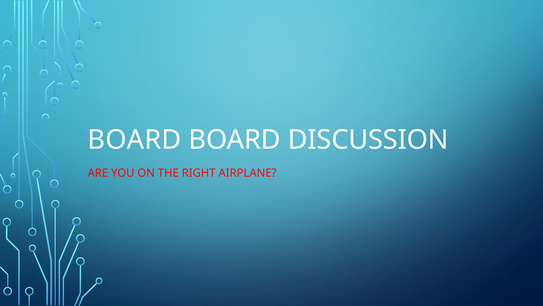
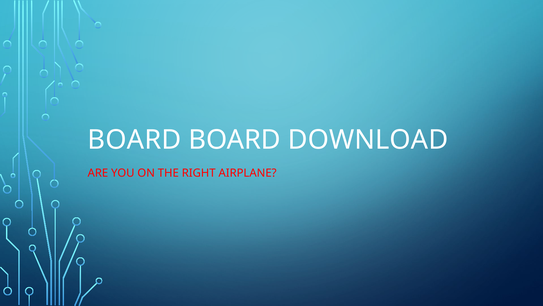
DISCUSSION: DISCUSSION -> DOWNLOAD
